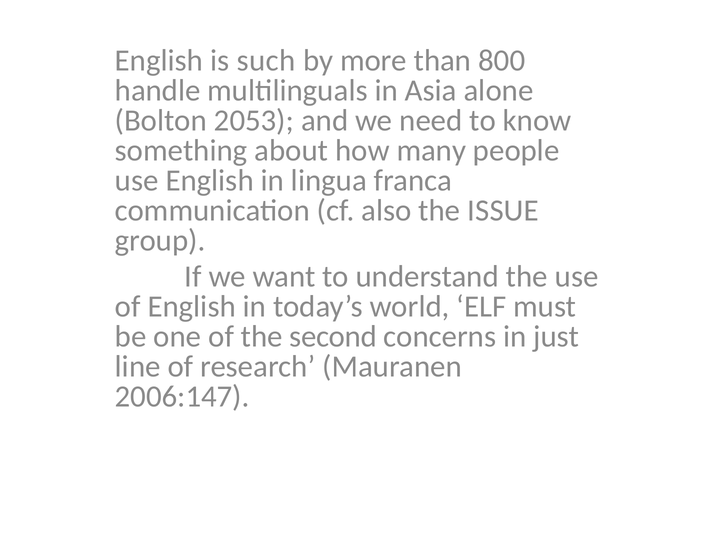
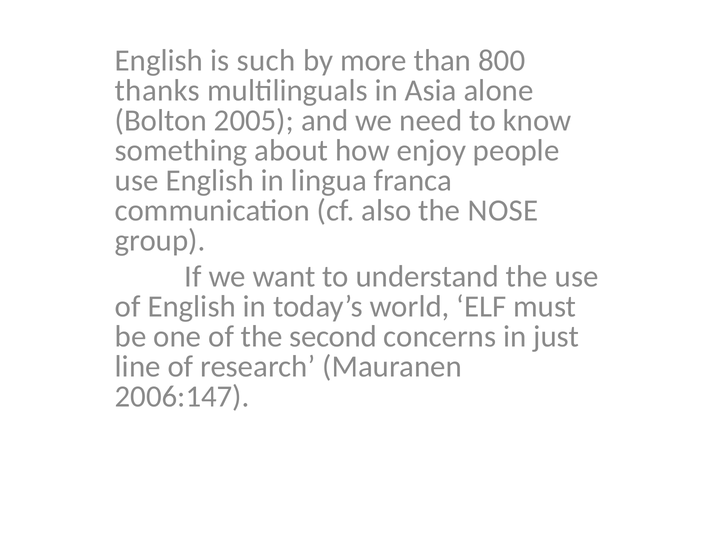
handle: handle -> thanks
2053: 2053 -> 2005
many: many -> enjoy
ISSUE: ISSUE -> NOSE
